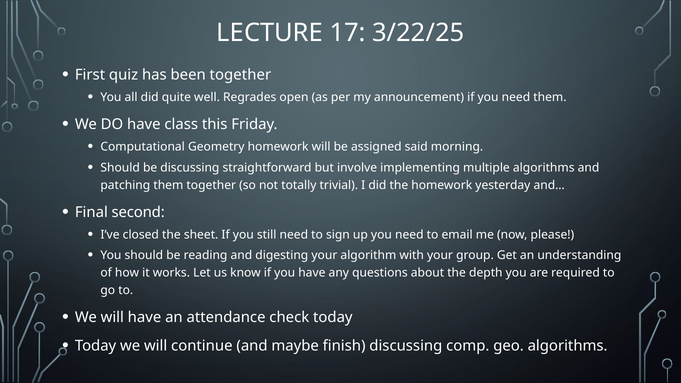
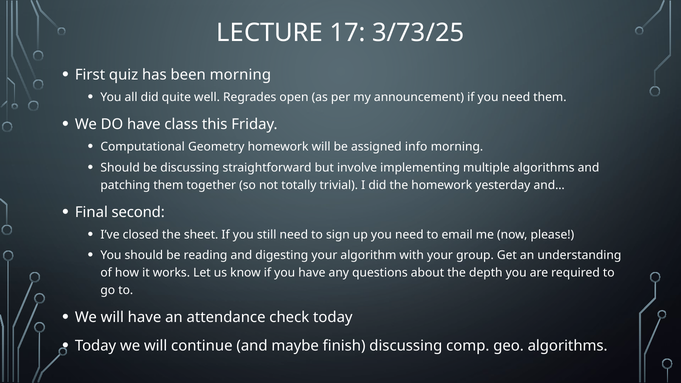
3/22/25: 3/22/25 -> 3/73/25
been together: together -> morning
said: said -> info
